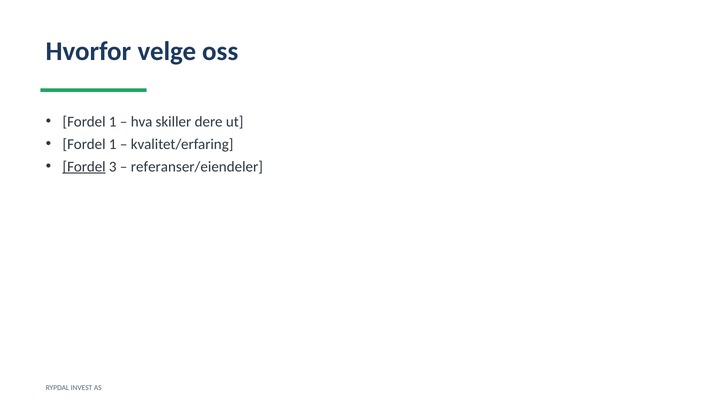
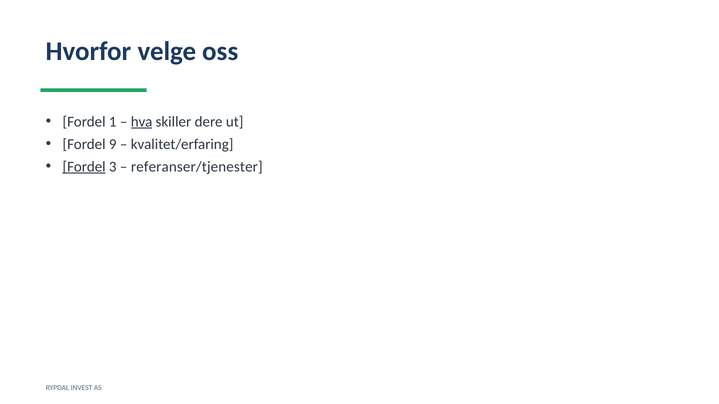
hva underline: none -> present
1 at (113, 144): 1 -> 9
referanser/eiendeler: referanser/eiendeler -> referanser/tjenester
